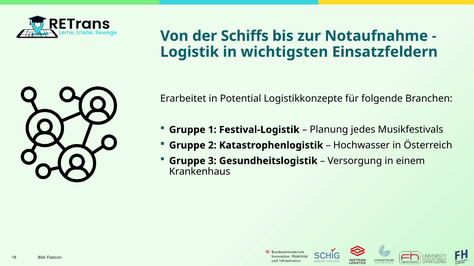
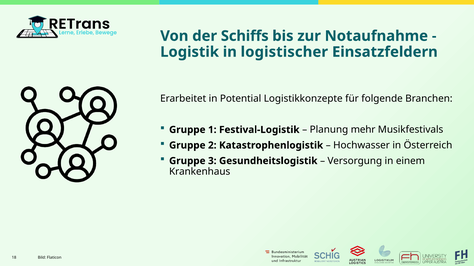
wichtigsten: wichtigsten -> logistischer
jedes: jedes -> mehr
